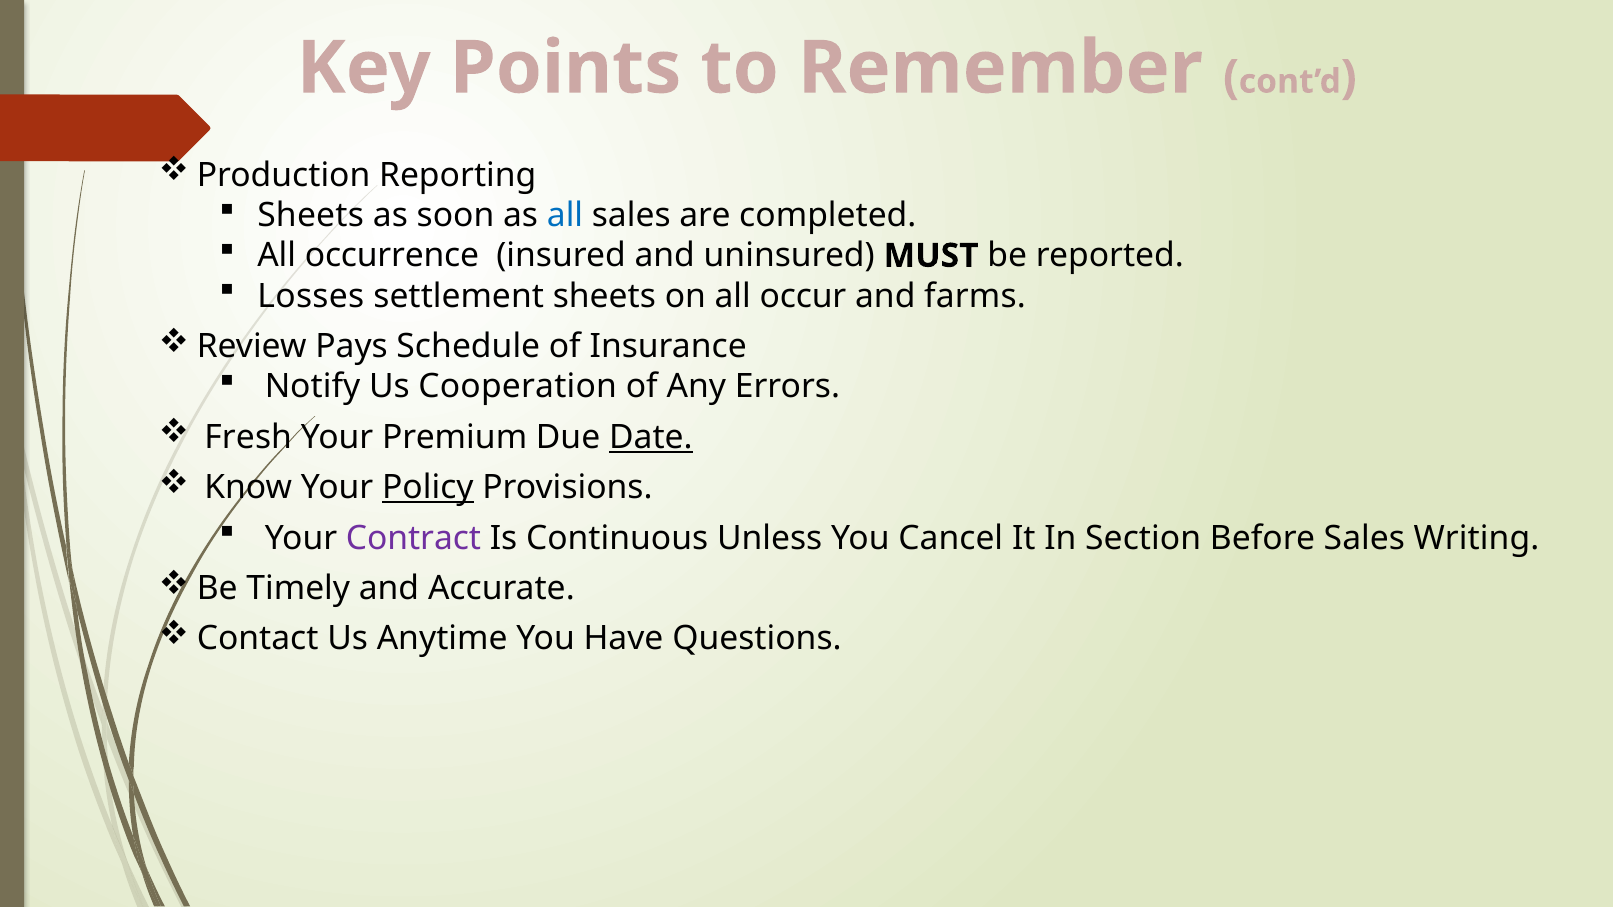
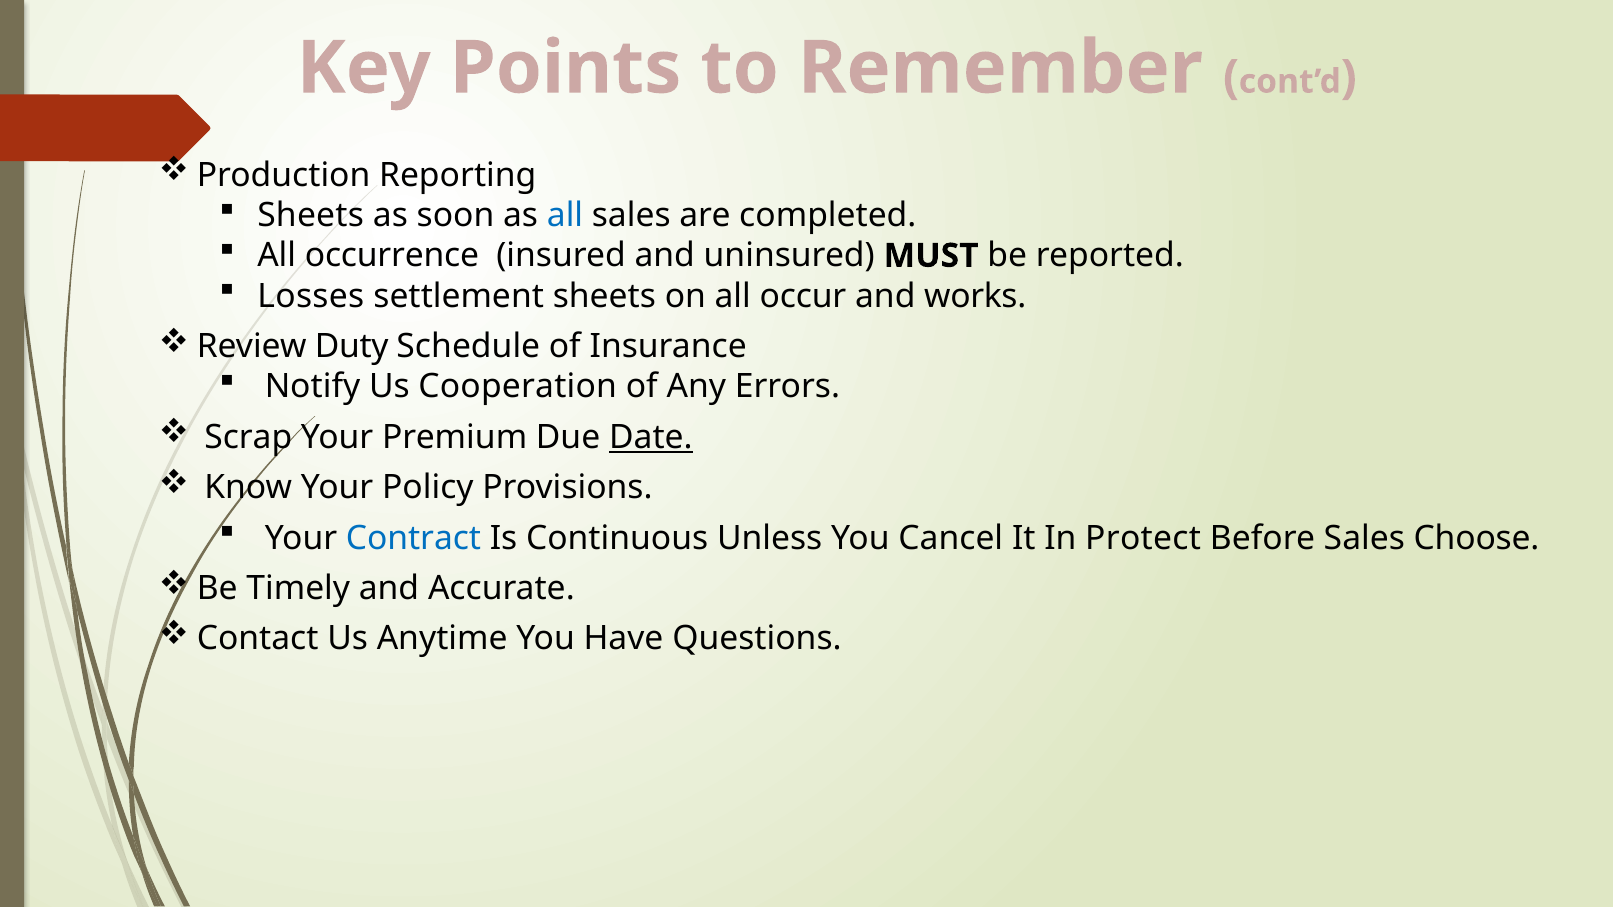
farms: farms -> works
Pays: Pays -> Duty
Fresh: Fresh -> Scrap
Policy underline: present -> none
Contract colour: purple -> blue
Section: Section -> Protect
Writing: Writing -> Choose
